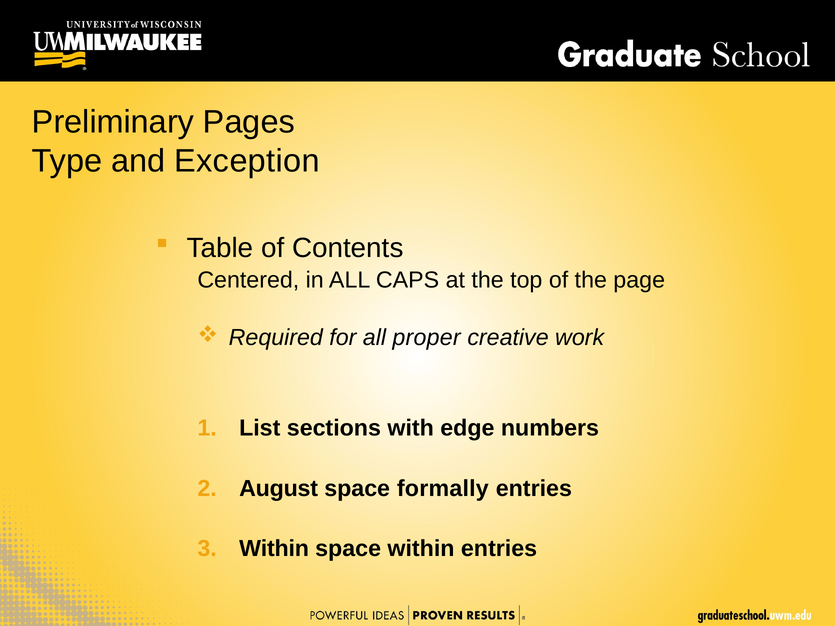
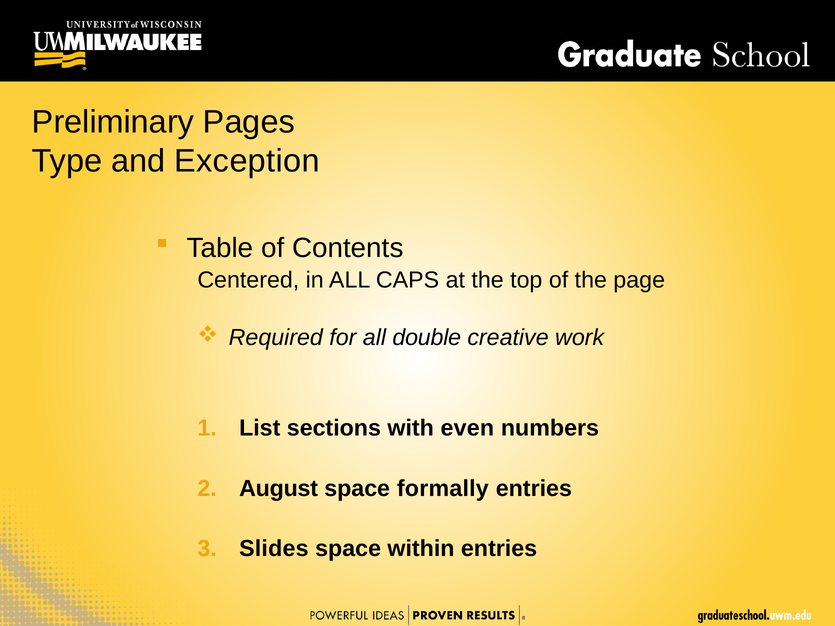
proper: proper -> double
edge: edge -> even
Within at (274, 549): Within -> Slides
